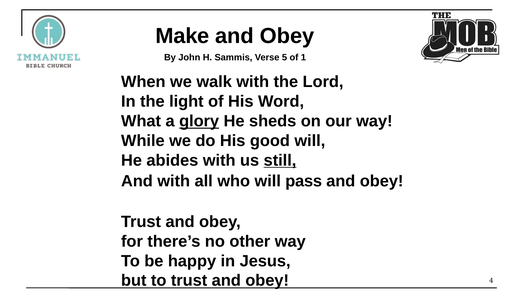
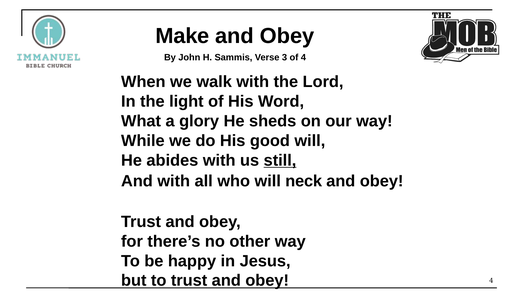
5: 5 -> 3
of 1: 1 -> 4
glory underline: present -> none
pass: pass -> neck
